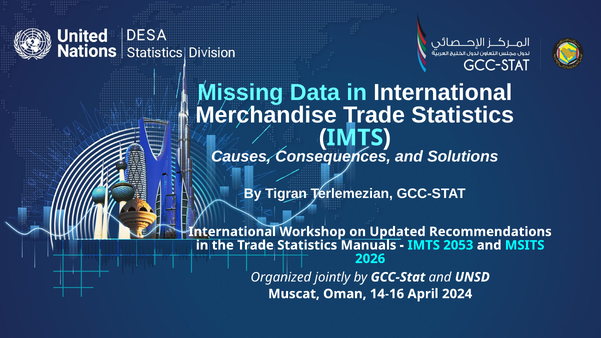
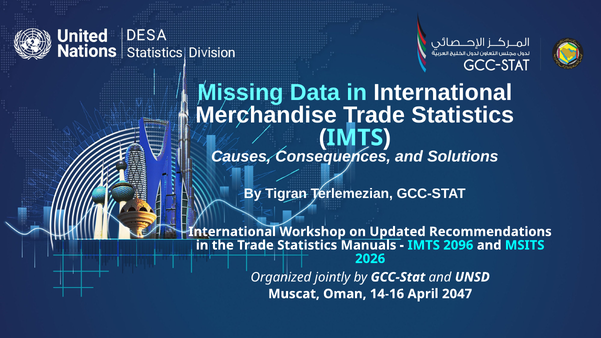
2053: 2053 -> 2096
2024: 2024 -> 2047
